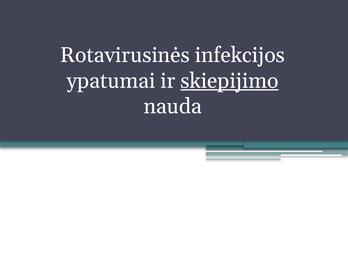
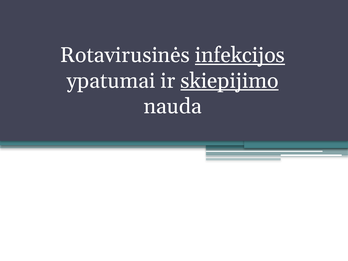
infekcijos underline: none -> present
